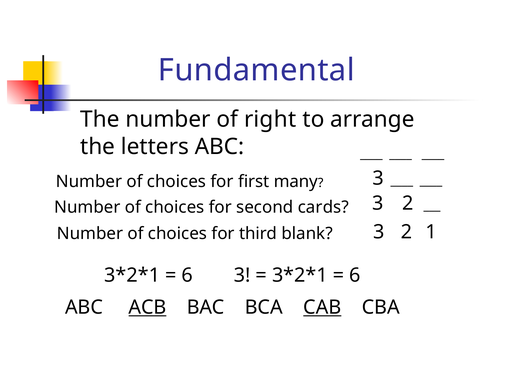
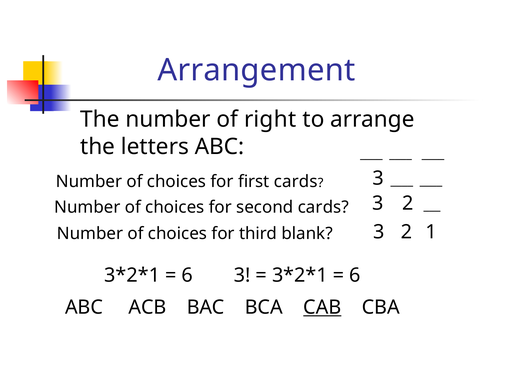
Fundamental: Fundamental -> Arrangement
first many: many -> cards
ACB underline: present -> none
